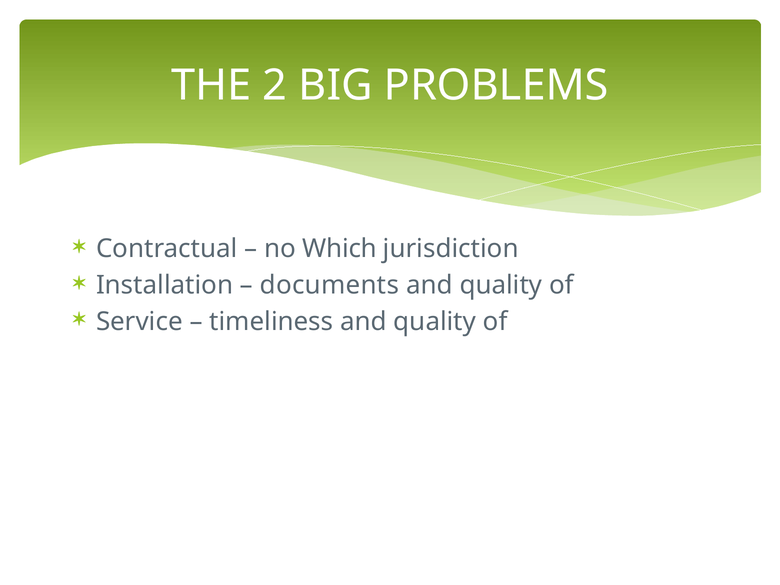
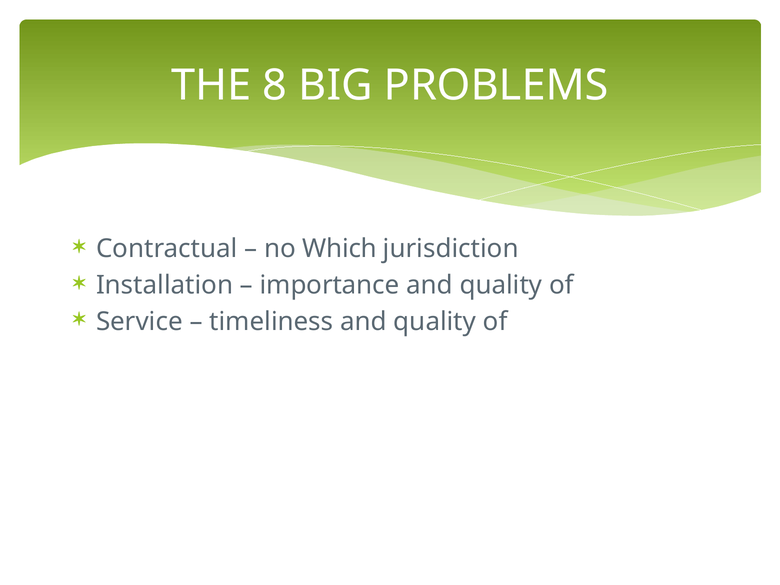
2: 2 -> 8
documents: documents -> importance
